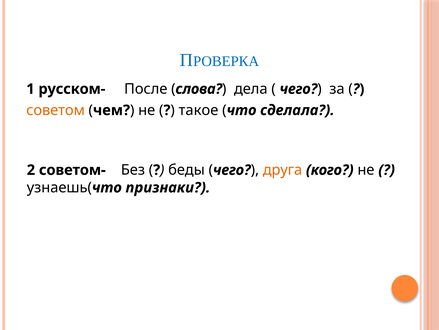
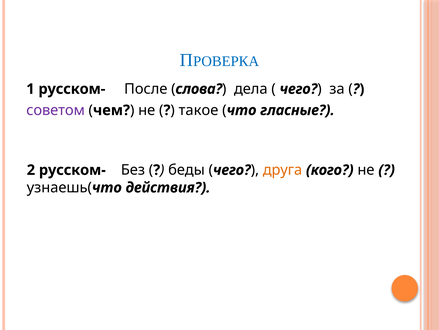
советом colour: orange -> purple
сделала: сделала -> гласные
2 советом-: советом- -> русском-
признаки: признаки -> действия
